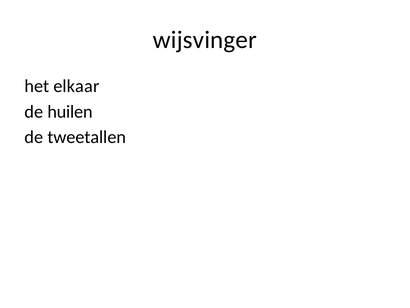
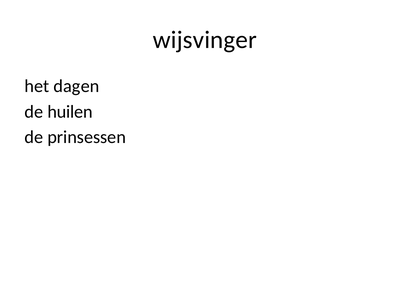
elkaar: elkaar -> dagen
tweetallen: tweetallen -> prinsessen
